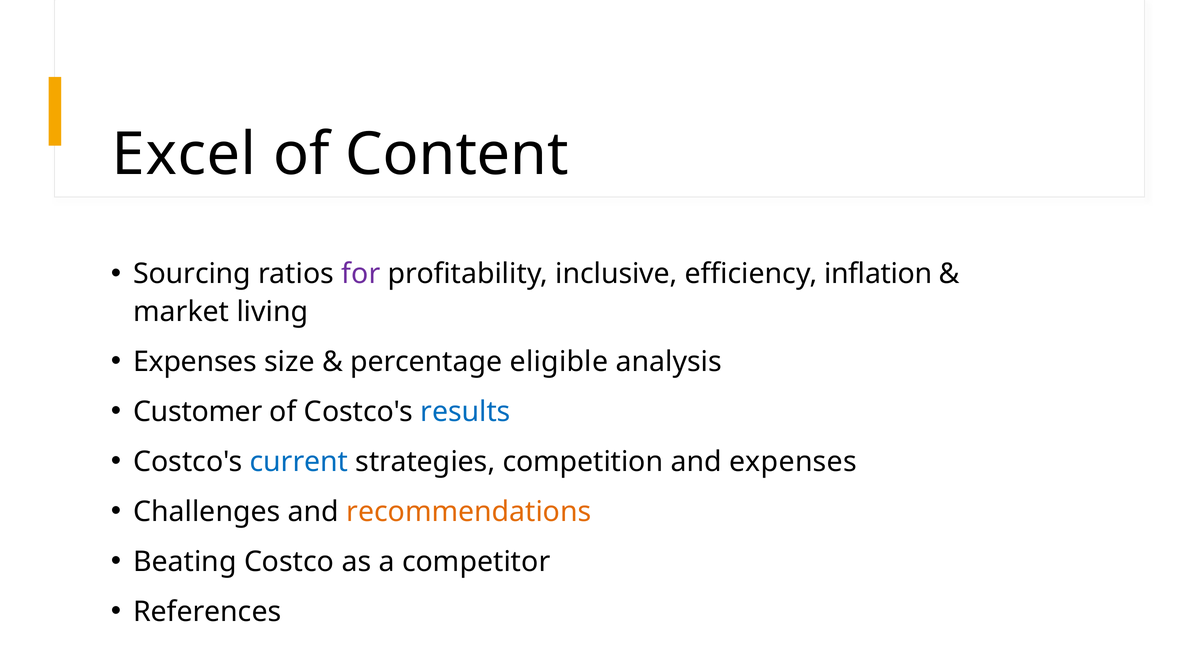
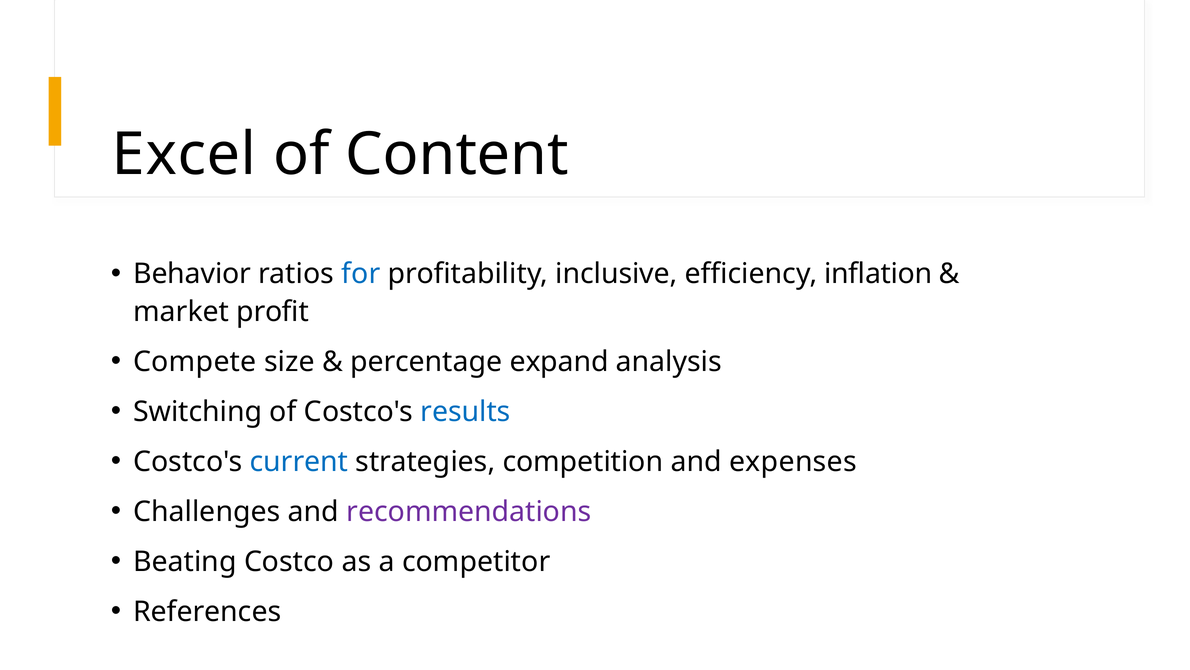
Sourcing: Sourcing -> Behavior
for colour: purple -> blue
living: living -> profit
Expenses at (195, 361): Expenses -> Compete
eligible: eligible -> expand
Customer: Customer -> Switching
recommendations colour: orange -> purple
